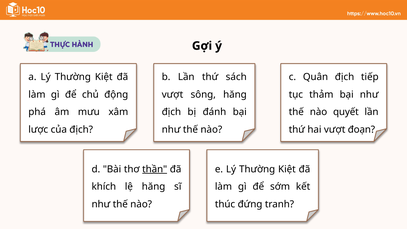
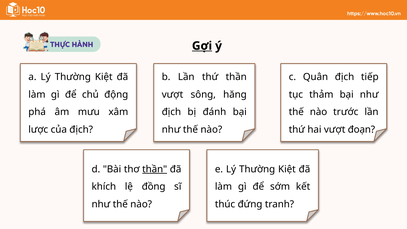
Gợi underline: none -> present
thứ sách: sách -> thần
quyết: quyết -> trước
lệ hăng: hăng -> đồng
